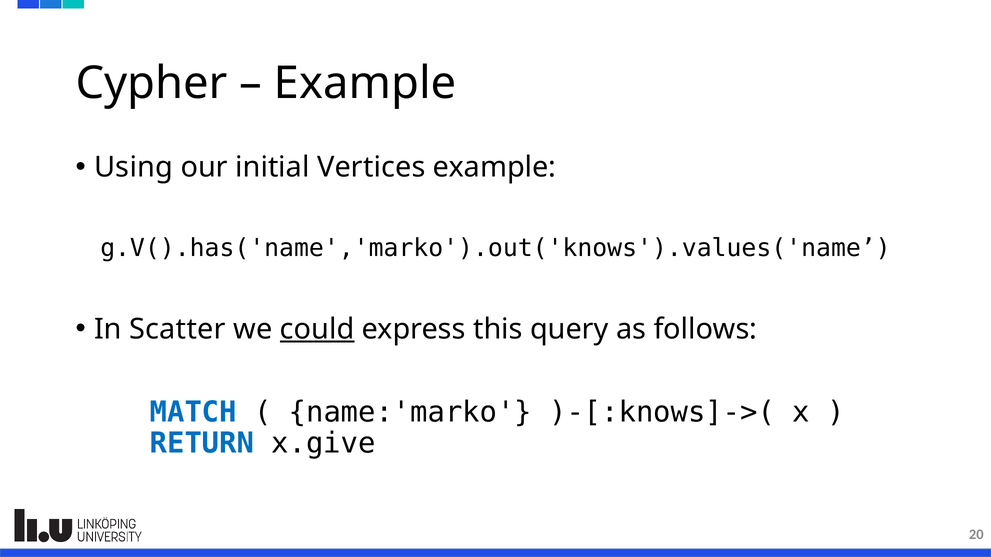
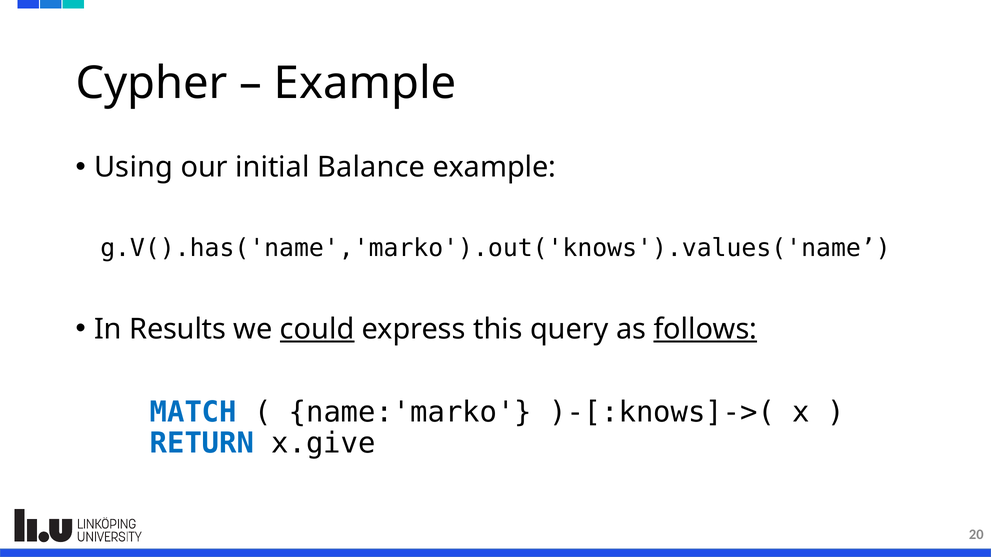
Vertices: Vertices -> Balance
Scatter: Scatter -> Results
follows underline: none -> present
